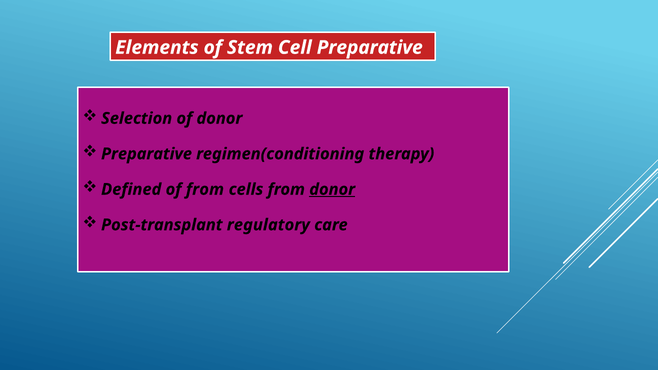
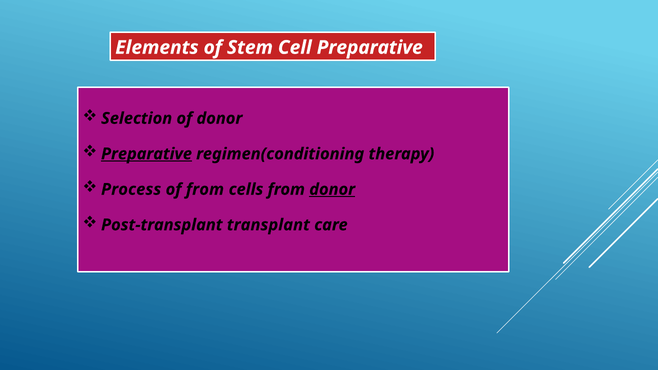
Preparative at (147, 154) underline: none -> present
Defined: Defined -> Process
regulatory: regulatory -> transplant
